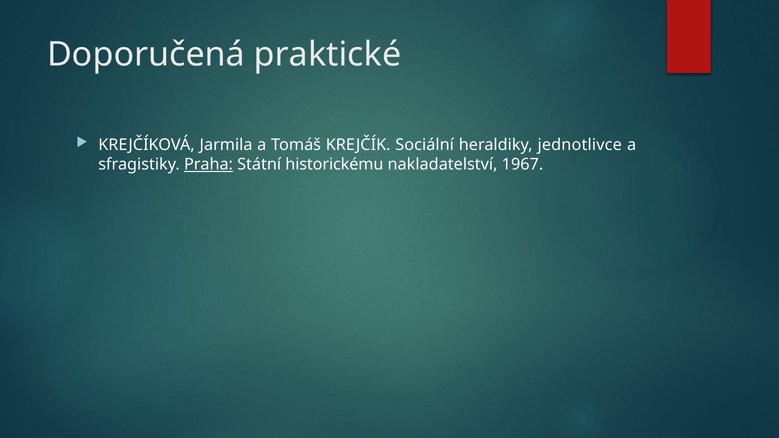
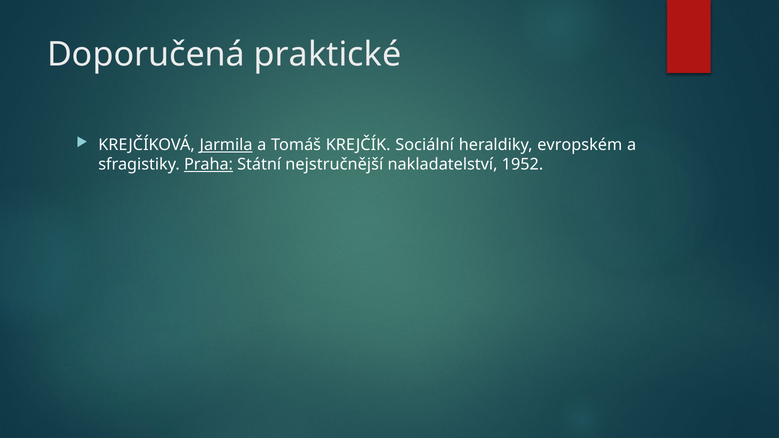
Jarmila underline: none -> present
jednotlivce: jednotlivce -> evropském
historickému: historickému -> nejstručnější
1967: 1967 -> 1952
